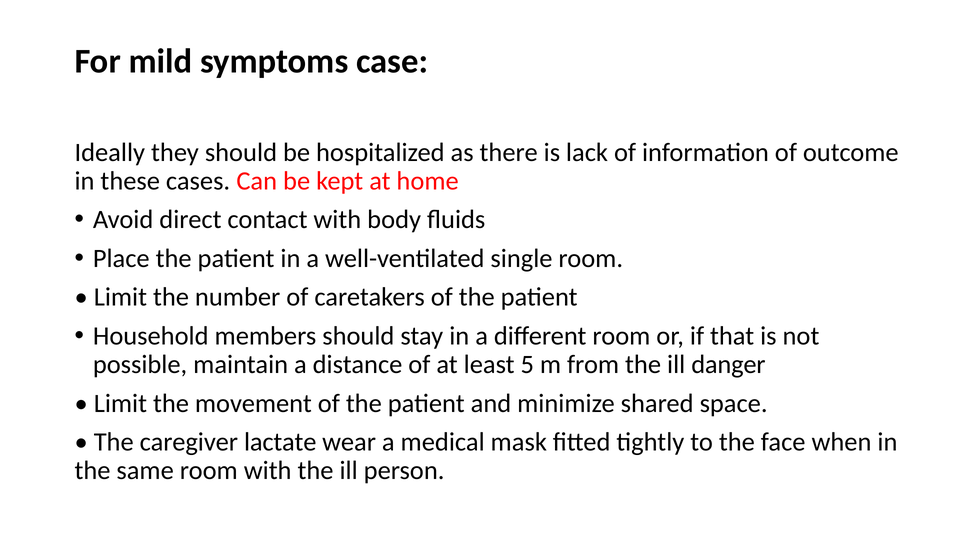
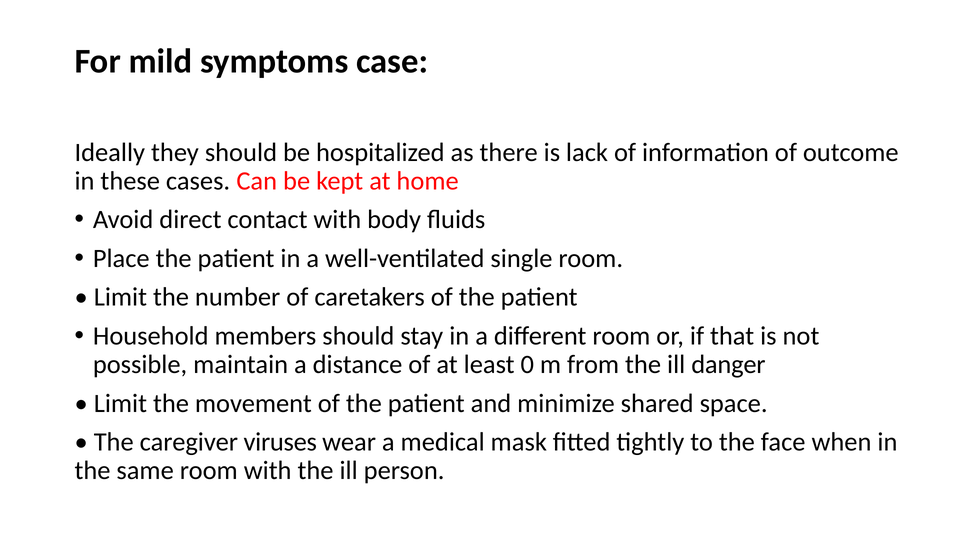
5: 5 -> 0
lactate: lactate -> viruses
